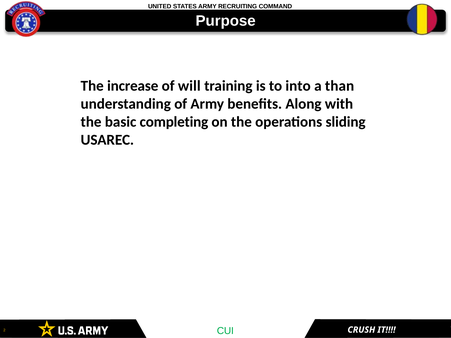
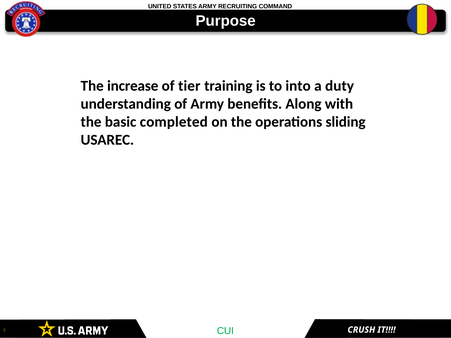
will: will -> tier
than: than -> duty
completing: completing -> completed
